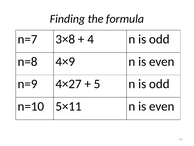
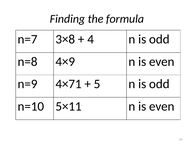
4×27: 4×27 -> 4×71
